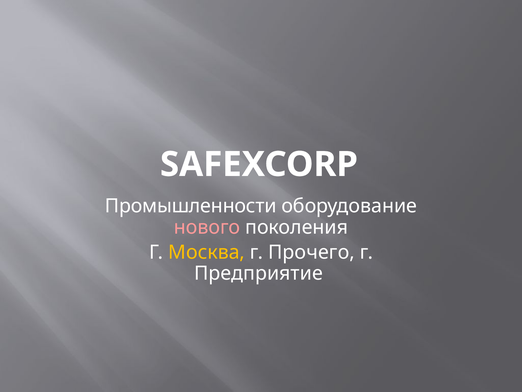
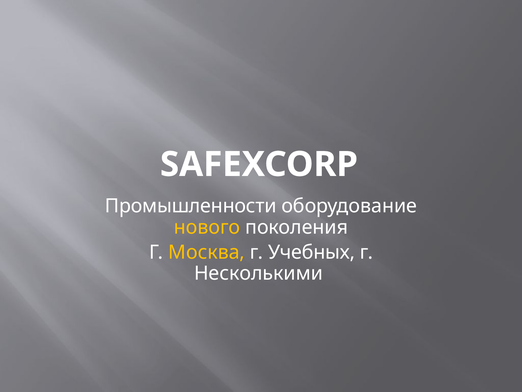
нового colour: pink -> yellow
Прочего: Прочего -> Учебных
Предприятие: Предприятие -> Несколькими
